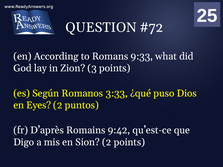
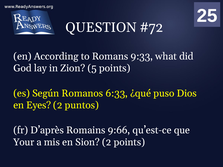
3: 3 -> 5
3:33: 3:33 -> 6:33
9:42: 9:42 -> 9:66
Digo: Digo -> Your
